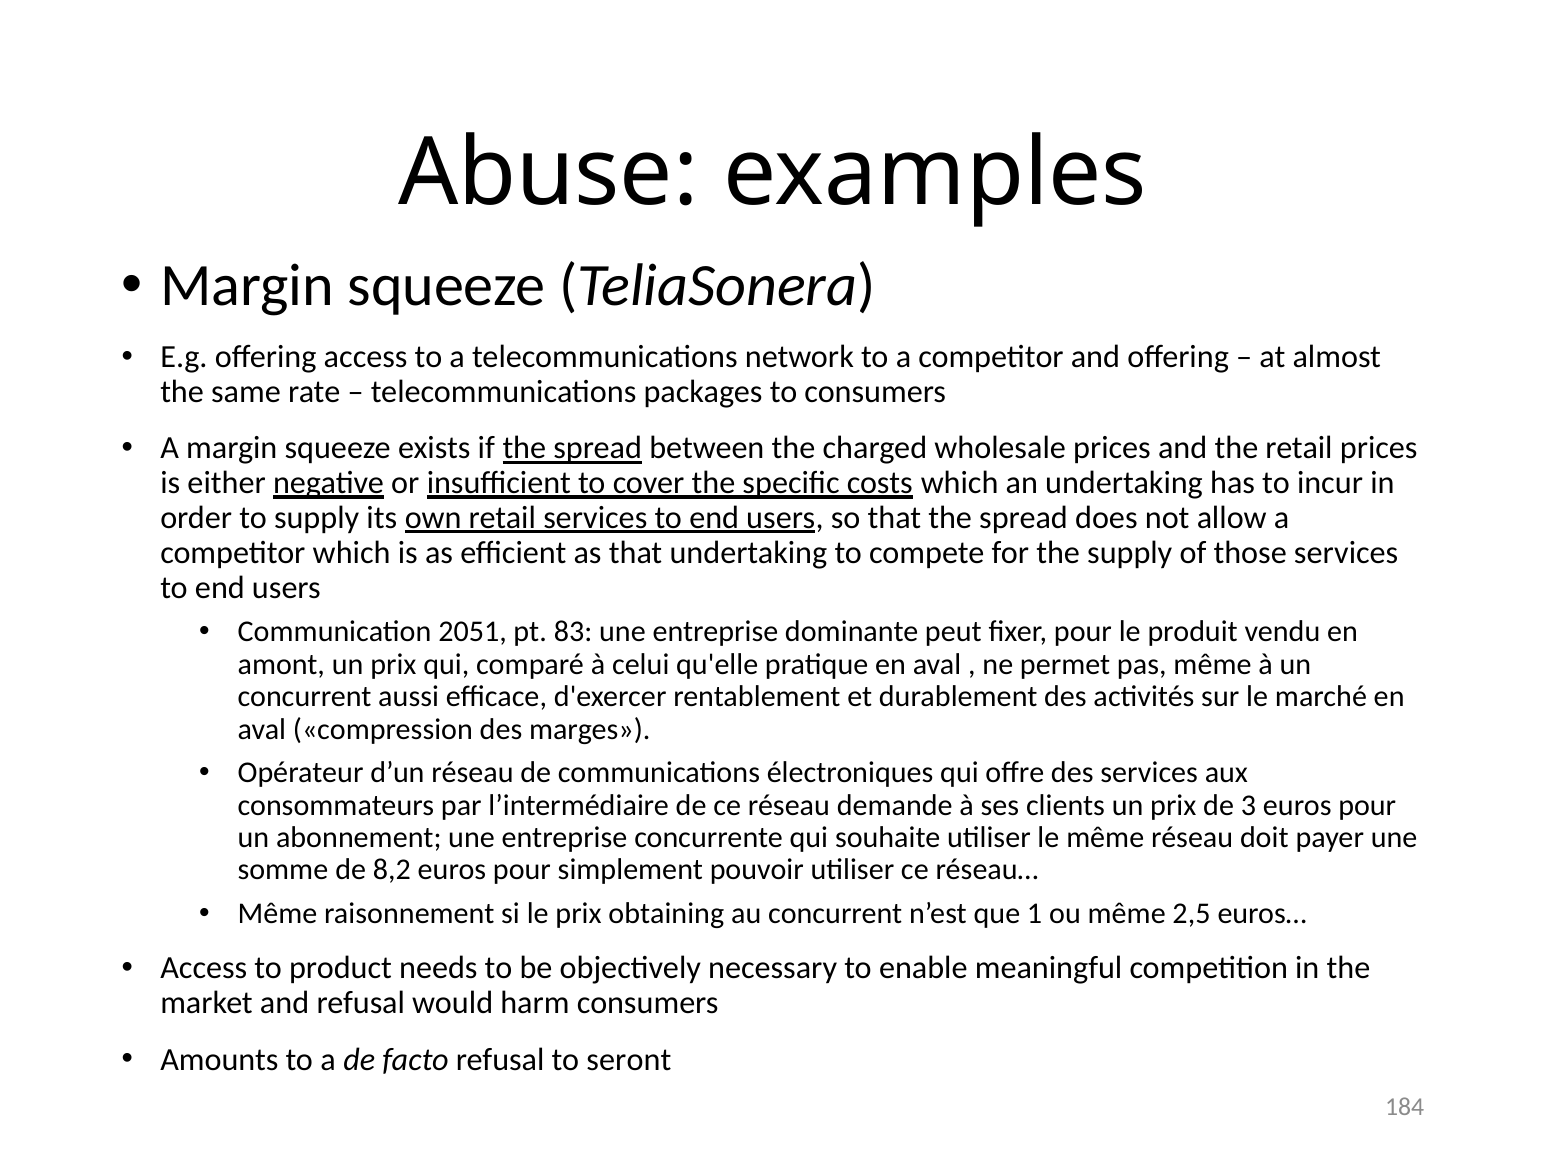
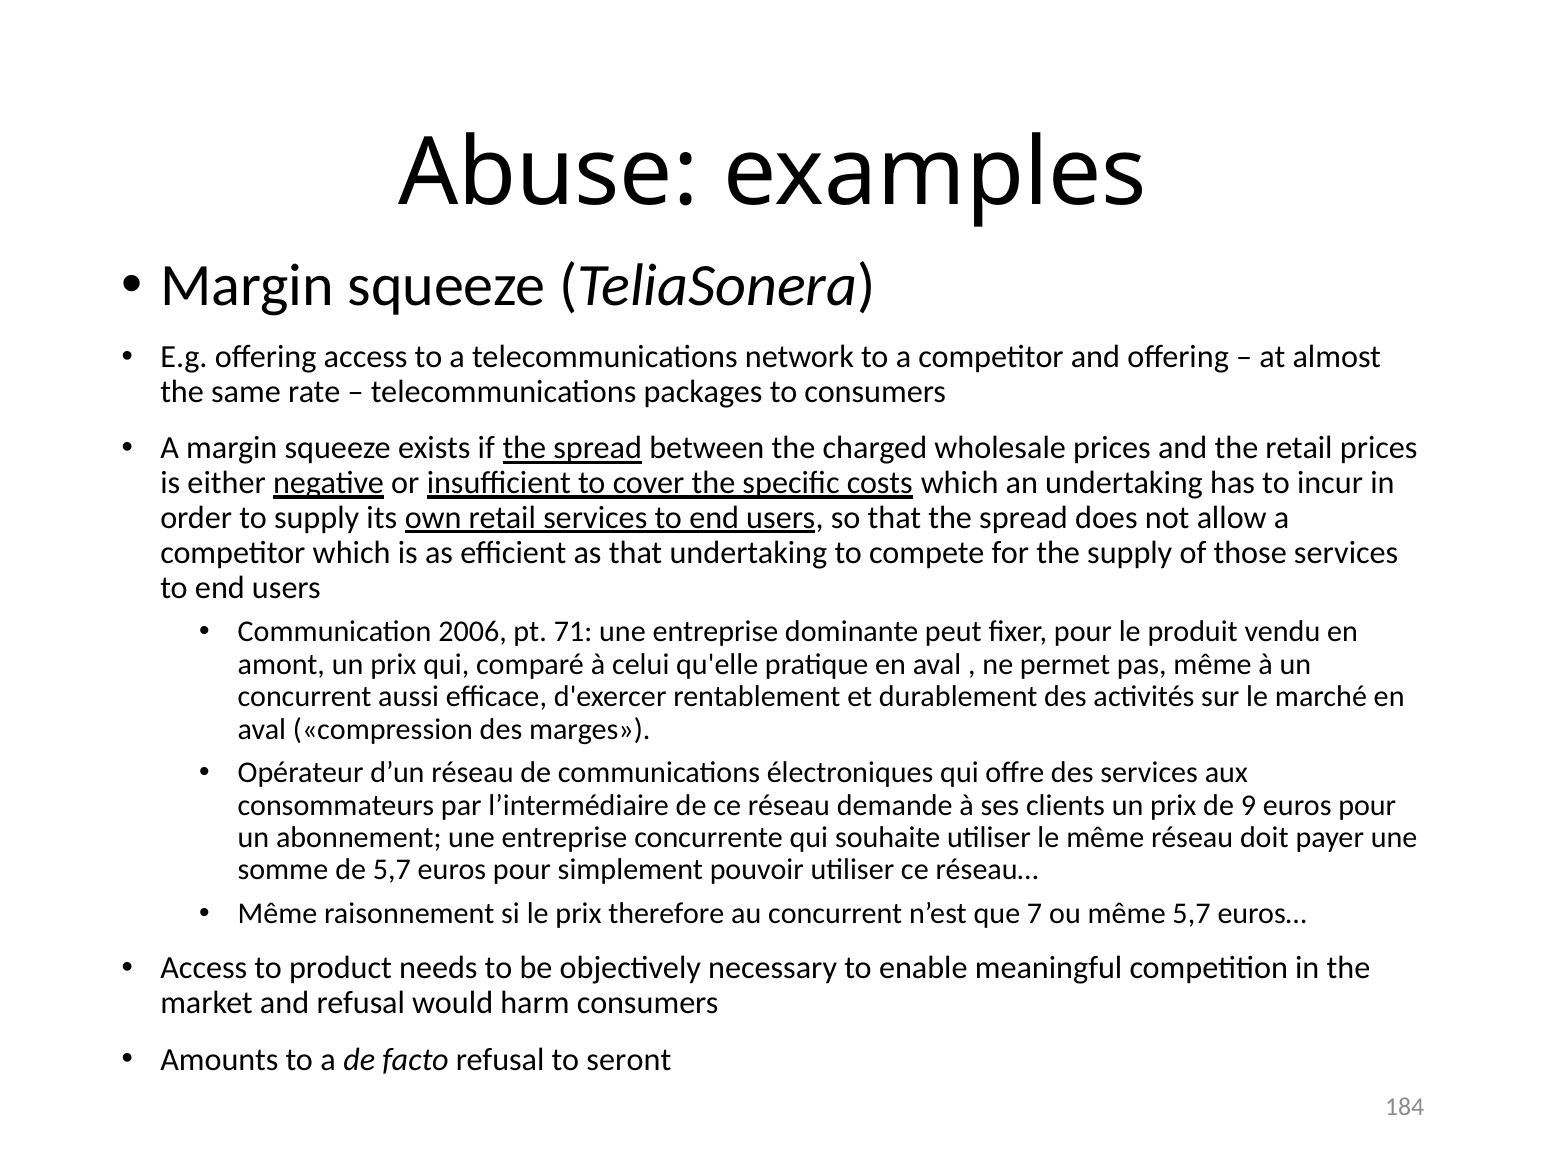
2051: 2051 -> 2006
83: 83 -> 71
3: 3 -> 9
de 8,2: 8,2 -> 5,7
obtaining: obtaining -> therefore
1: 1 -> 7
même 2,5: 2,5 -> 5,7
